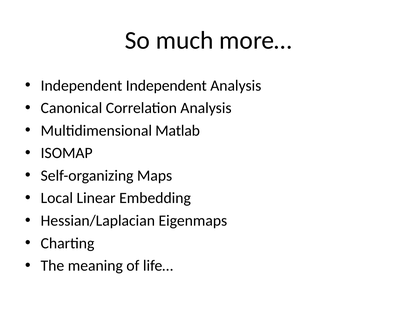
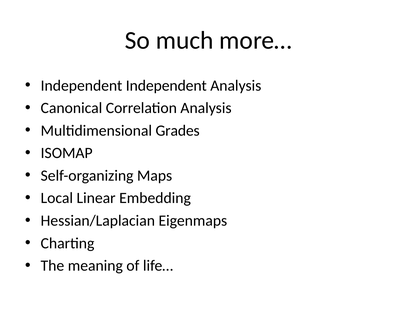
Matlab: Matlab -> Grades
